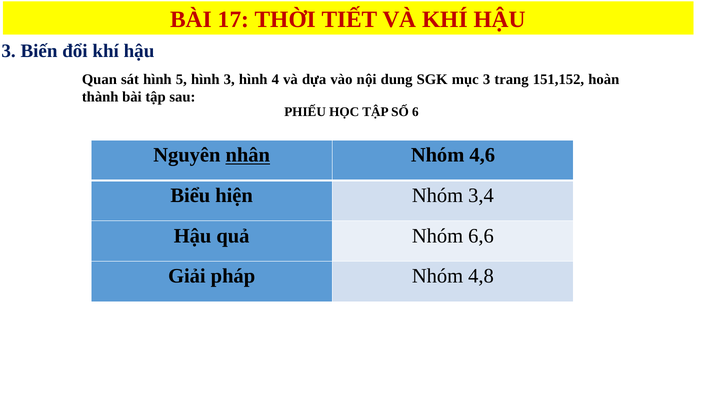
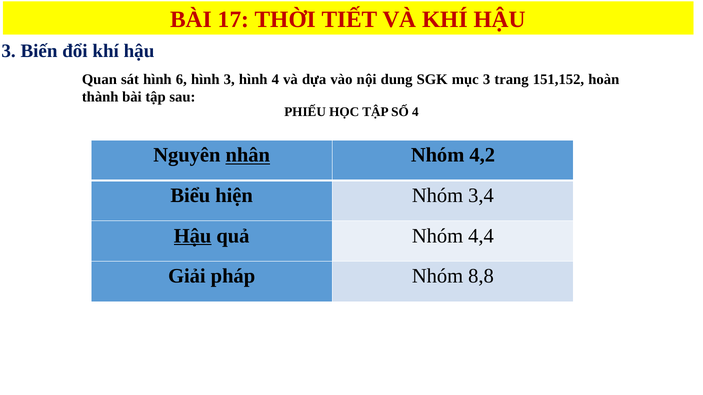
5: 5 -> 6
SỐ 6: 6 -> 4
4,6: 4,6 -> 4,2
Hậu at (193, 236) underline: none -> present
6,6: 6,6 -> 4,4
4,8: 4,8 -> 8,8
